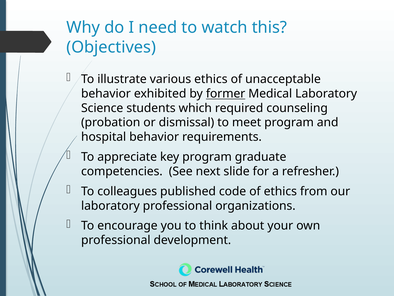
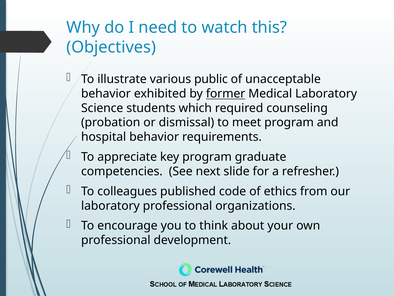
various ethics: ethics -> public
